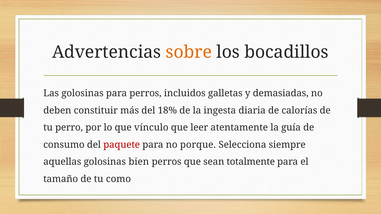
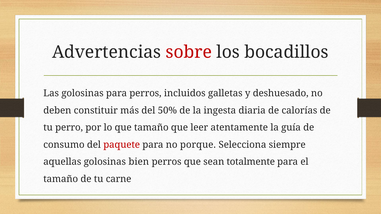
sobre colour: orange -> red
demasiadas: demasiadas -> deshuesado
18%: 18% -> 50%
que vínculo: vínculo -> tamaño
como: como -> carne
